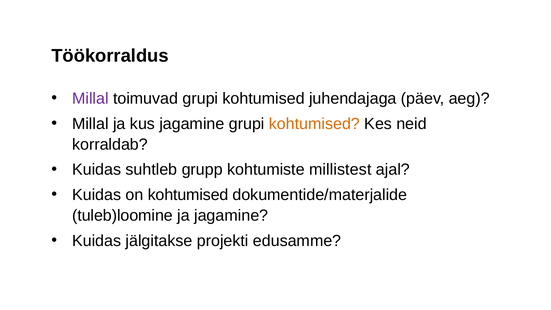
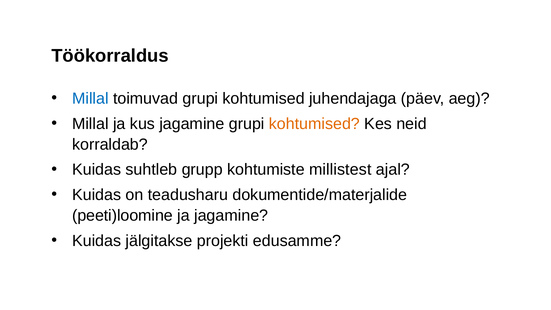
Millal at (90, 98) colour: purple -> blue
on kohtumised: kohtumised -> teadusharu
tuleb)loomine: tuleb)loomine -> peeti)loomine
